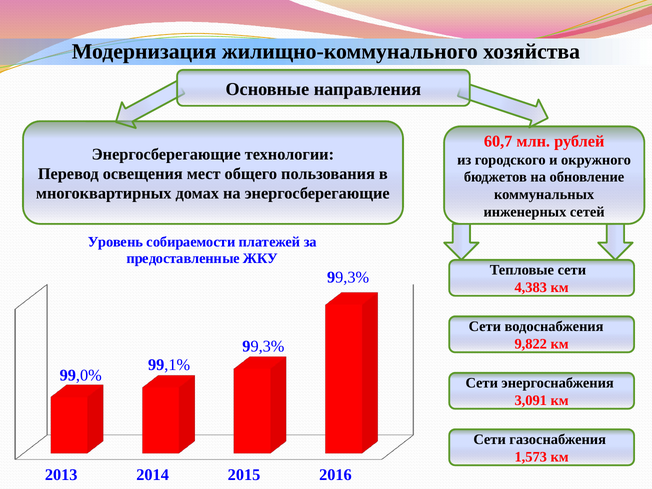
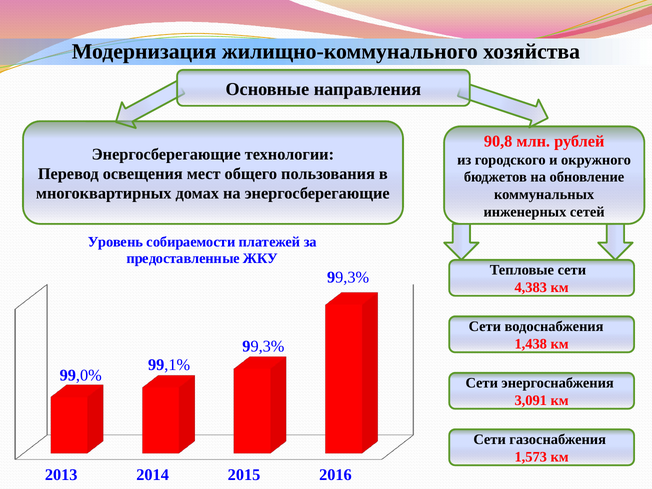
60,7: 60,7 -> 90,8
9,822: 9,822 -> 1,438
